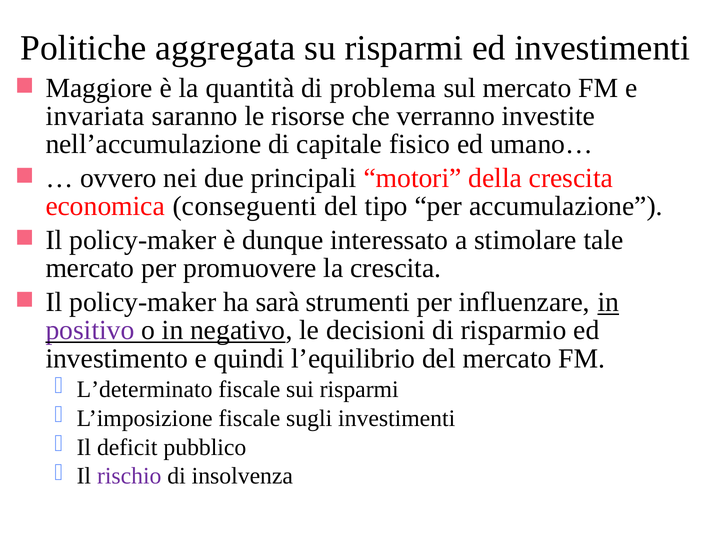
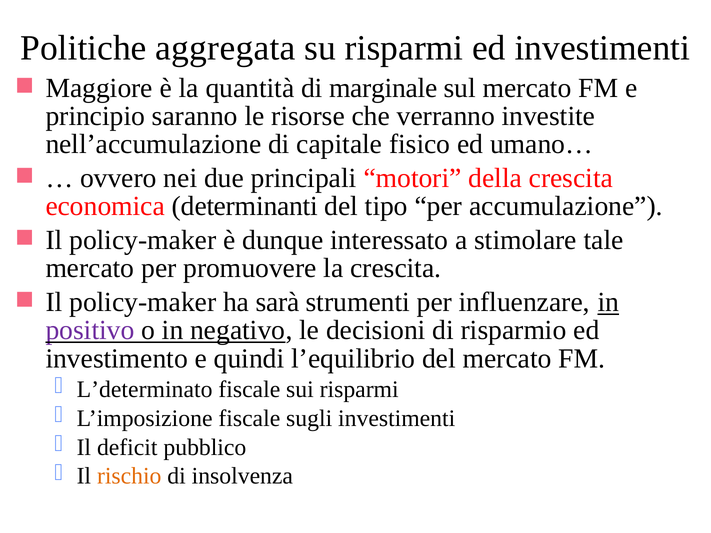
problema: problema -> marginale
invariata: invariata -> principio
conseguenti: conseguenti -> determinanti
rischio colour: purple -> orange
